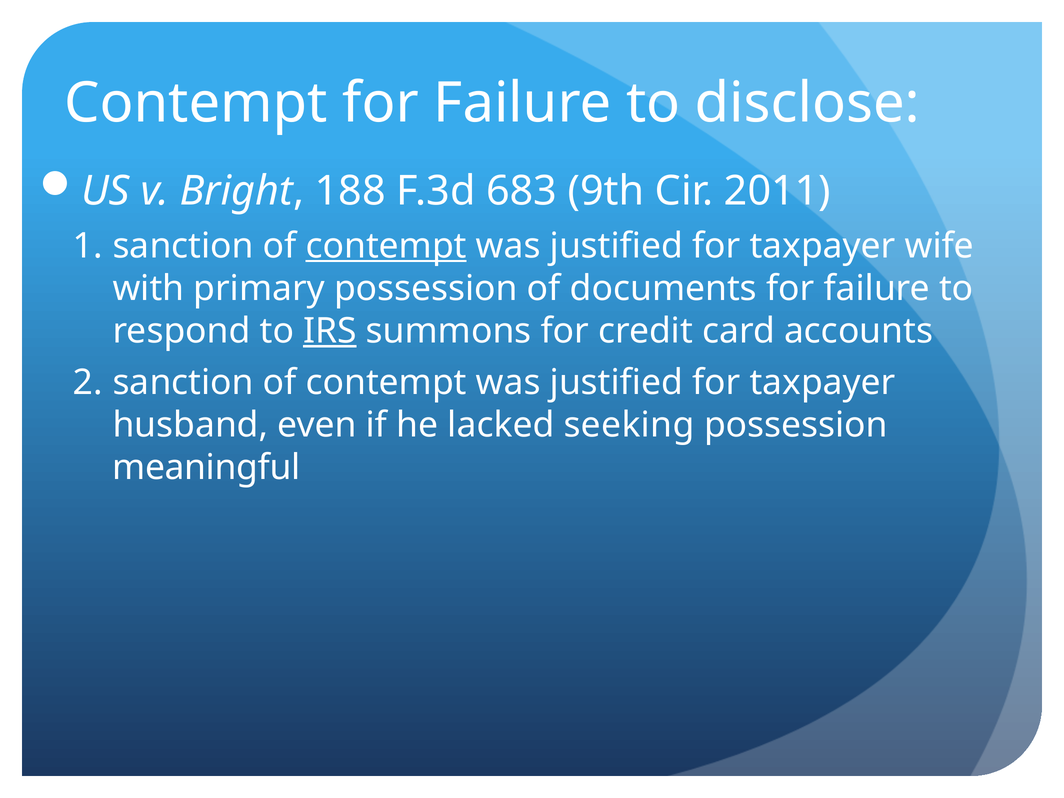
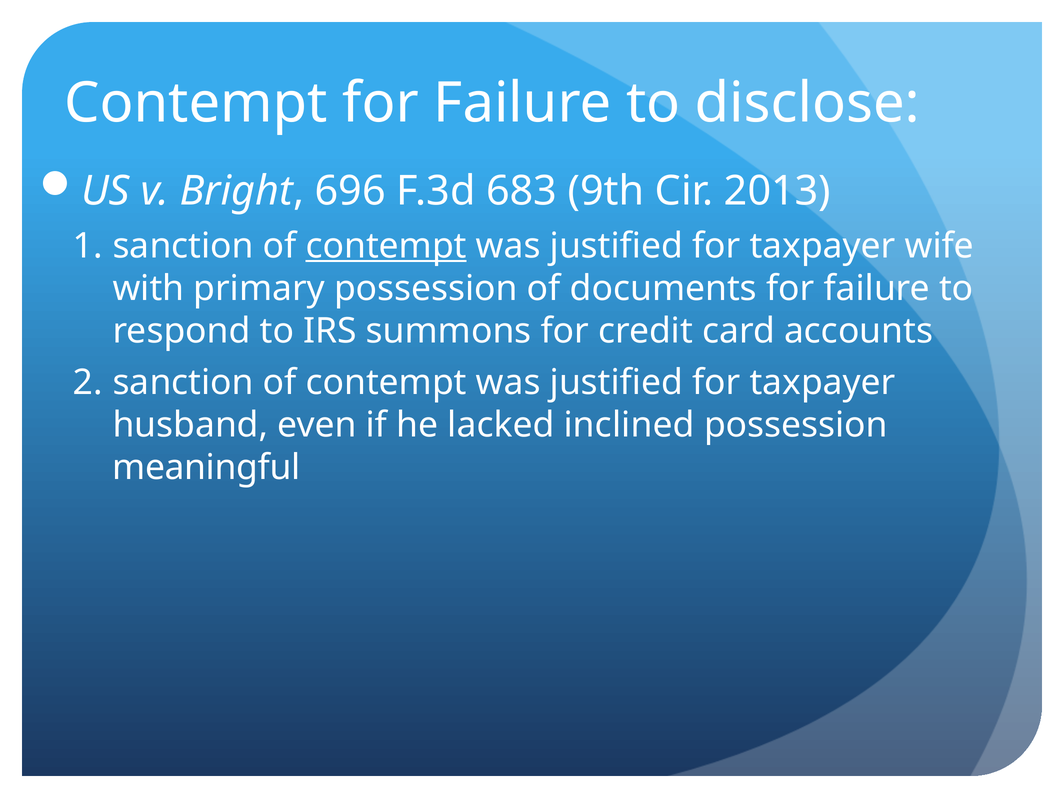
188: 188 -> 696
2011: 2011 -> 2013
IRS underline: present -> none
seeking: seeking -> inclined
